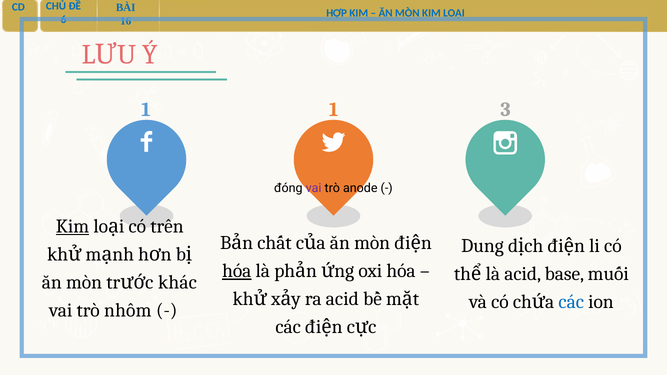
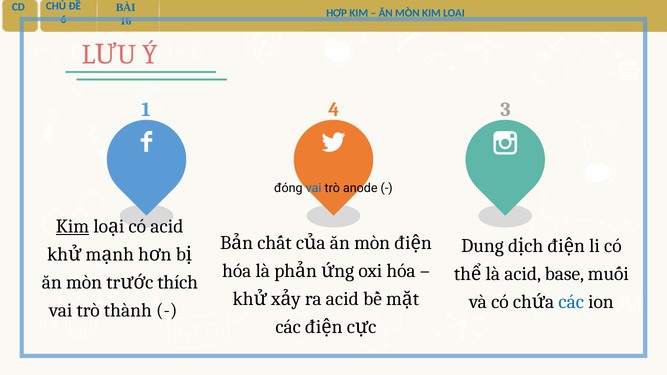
1 1: 1 -> 4
vai at (314, 188) colour: purple -> blue
có trên: trên -> acid
hóa at (237, 271) underline: present -> none
khác: khác -> thích
nhôm: nhôm -> thành
